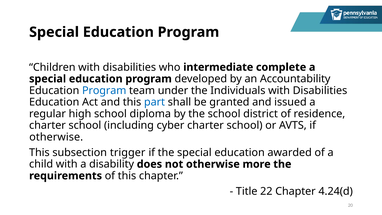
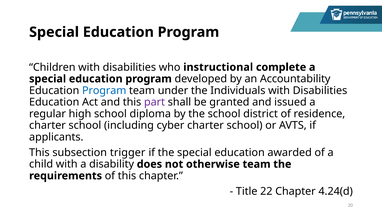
intermediate: intermediate -> instructional
part colour: blue -> purple
otherwise at (56, 137): otherwise -> applicants
otherwise more: more -> team
